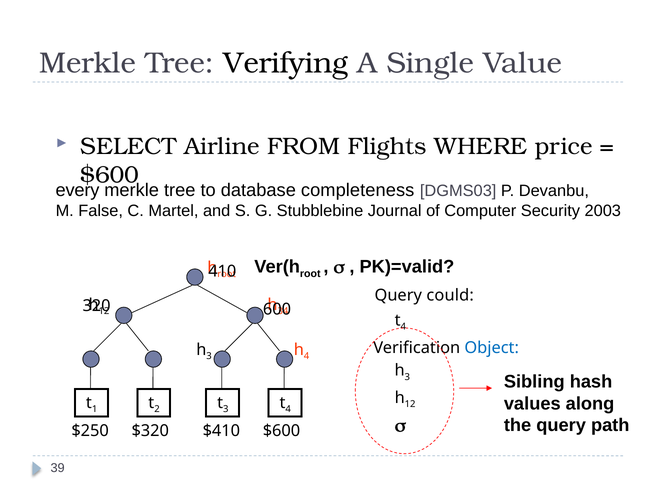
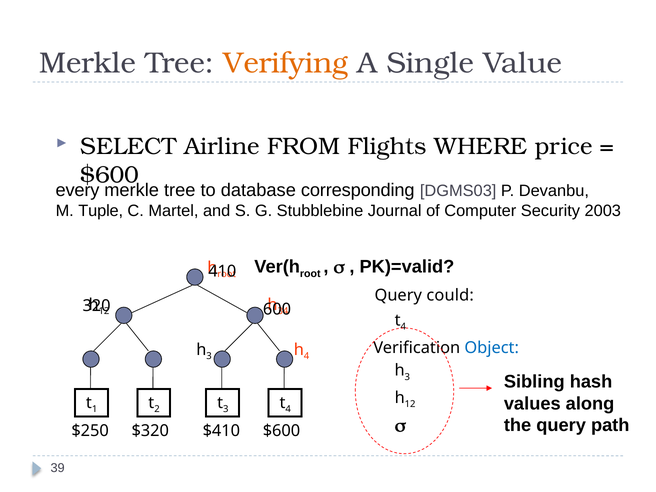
Verifying colour: black -> orange
completeness: completeness -> corresponding
False: False -> Tuple
